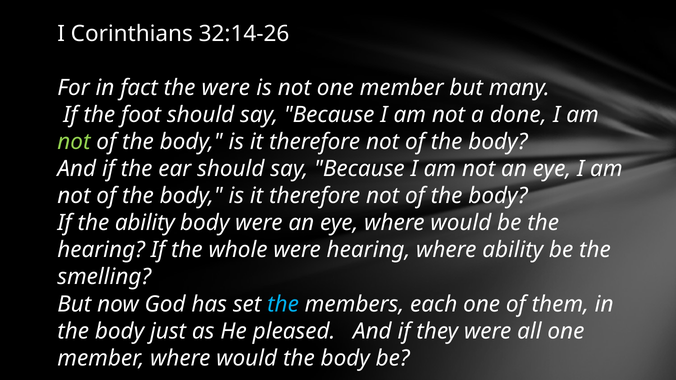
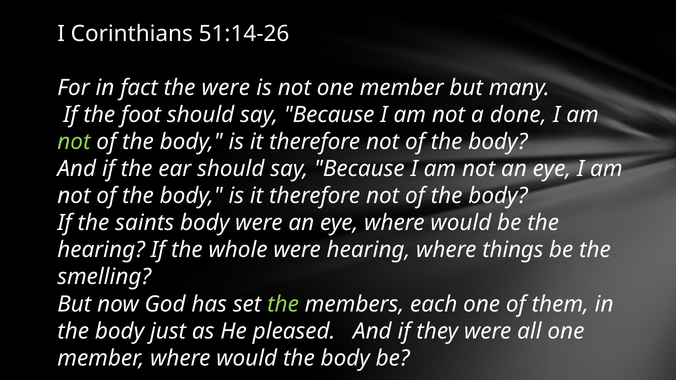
32:14-26: 32:14-26 -> 51:14-26
the ability: ability -> saints
where ability: ability -> things
the at (283, 304) colour: light blue -> light green
